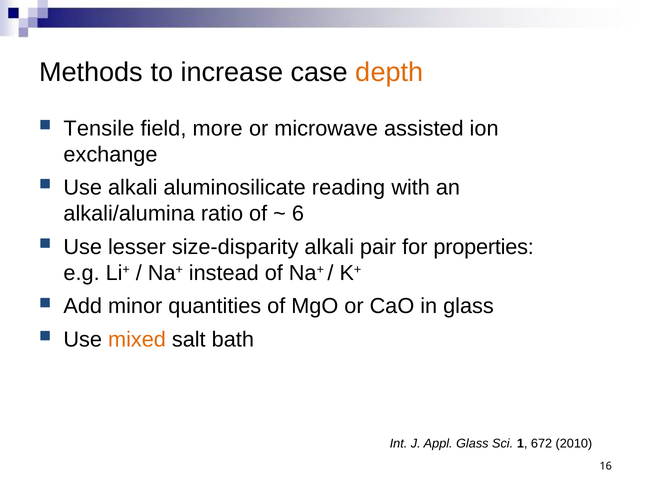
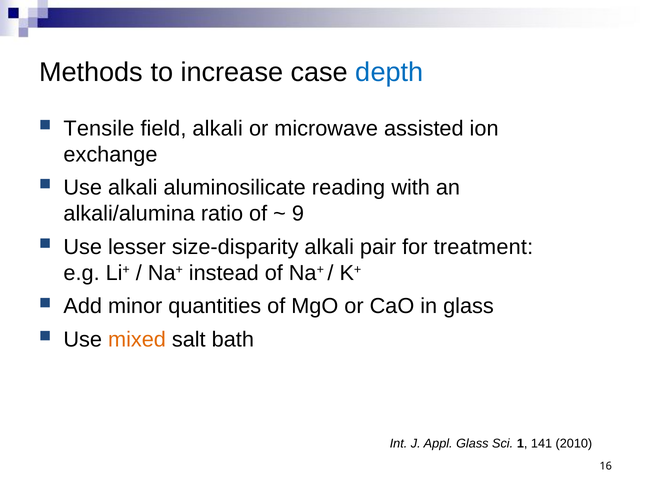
depth colour: orange -> blue
field more: more -> alkali
6: 6 -> 9
properties: properties -> treatment
672: 672 -> 141
